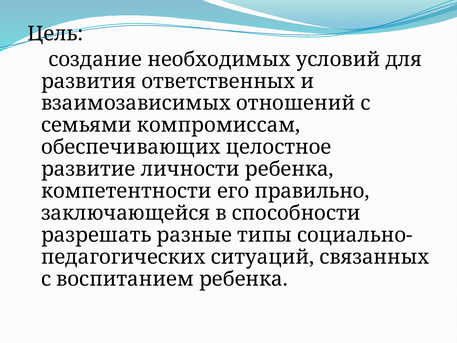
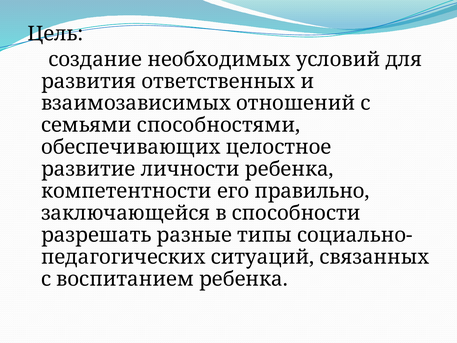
компромиссам: компромиссам -> способностями
